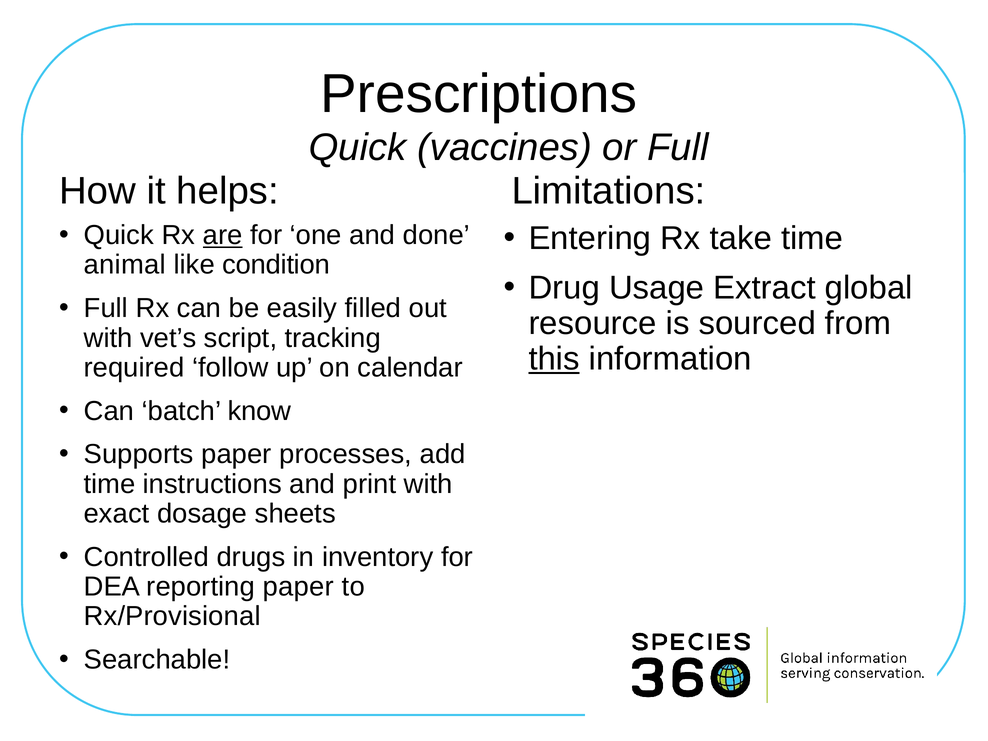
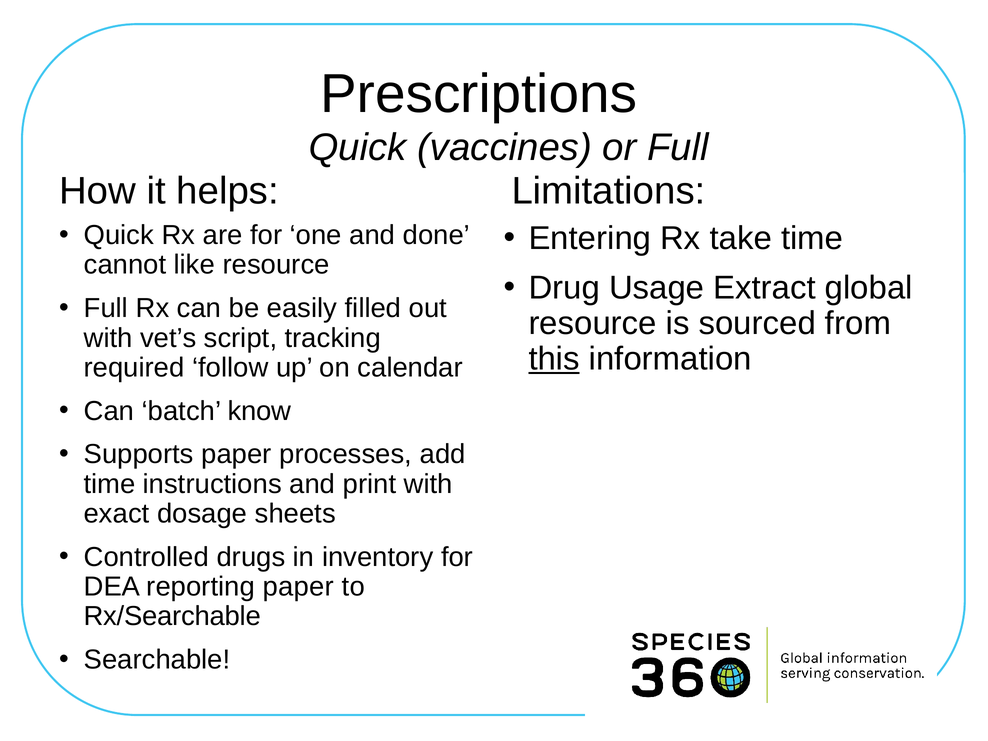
are underline: present -> none
animal: animal -> cannot
like condition: condition -> resource
Rx/Provisional: Rx/Provisional -> Rx/Searchable
